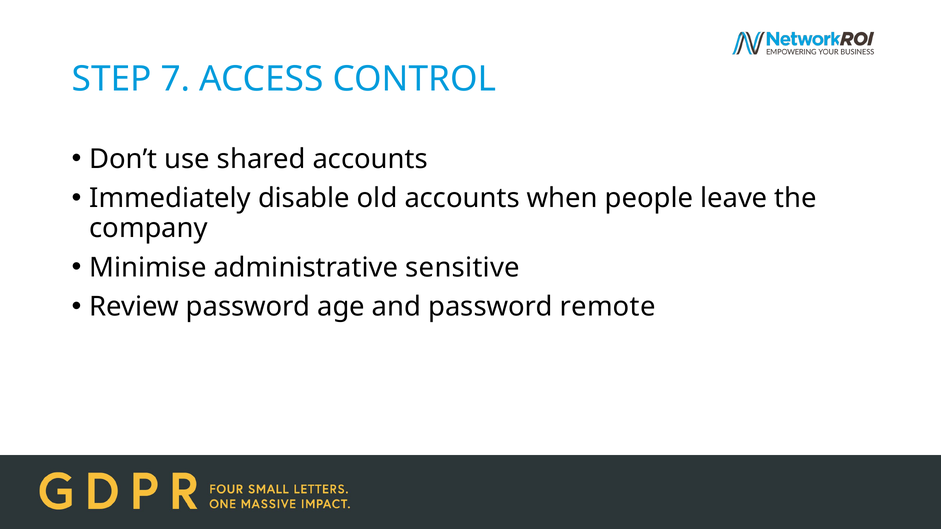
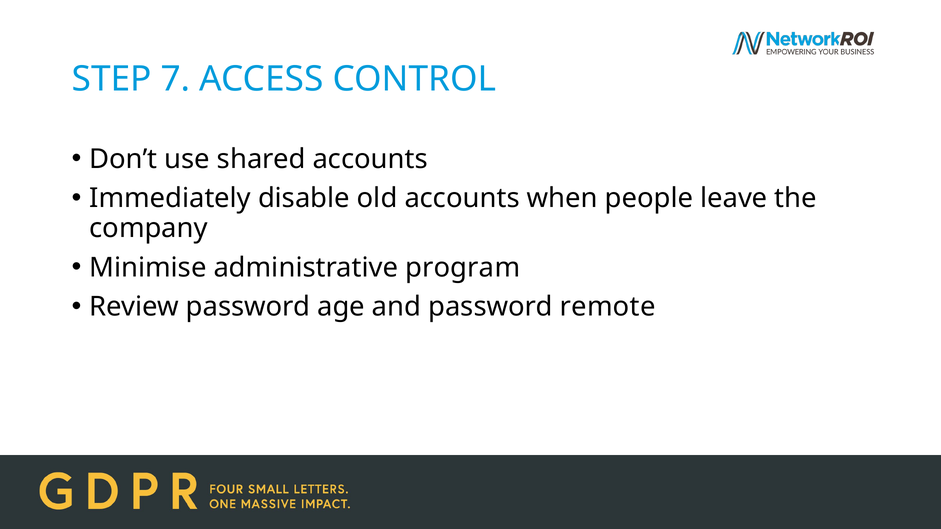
sensitive: sensitive -> program
